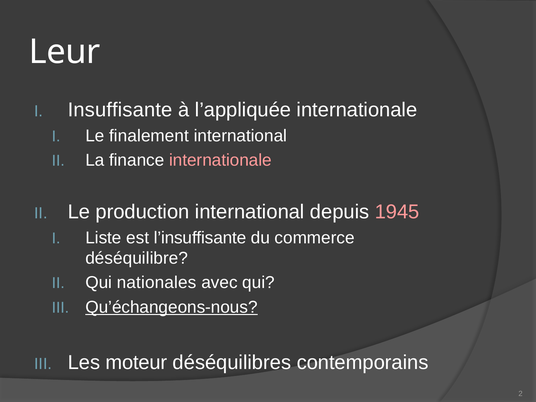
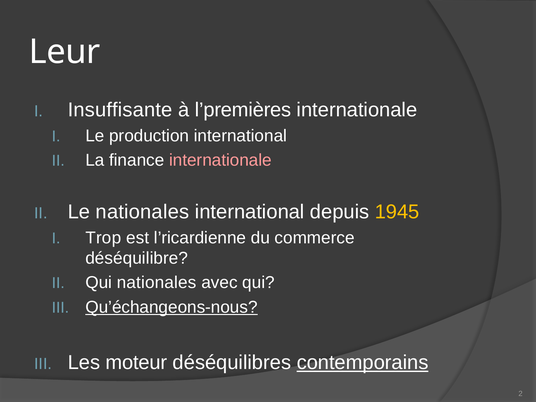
l’appliquée: l’appliquée -> l’premières
finalement: finalement -> production
Le production: production -> nationales
1945 colour: pink -> yellow
Liste: Liste -> Trop
l’insuffisante: l’insuffisante -> l’ricardienne
contemporains underline: none -> present
